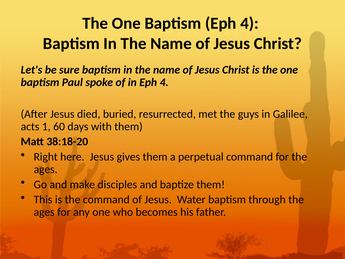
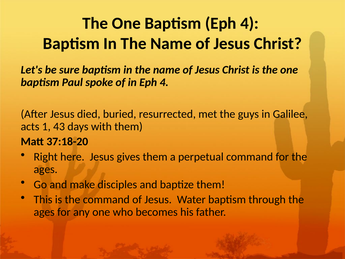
60: 60 -> 43
38:18-20: 38:18-20 -> 37:18-20
